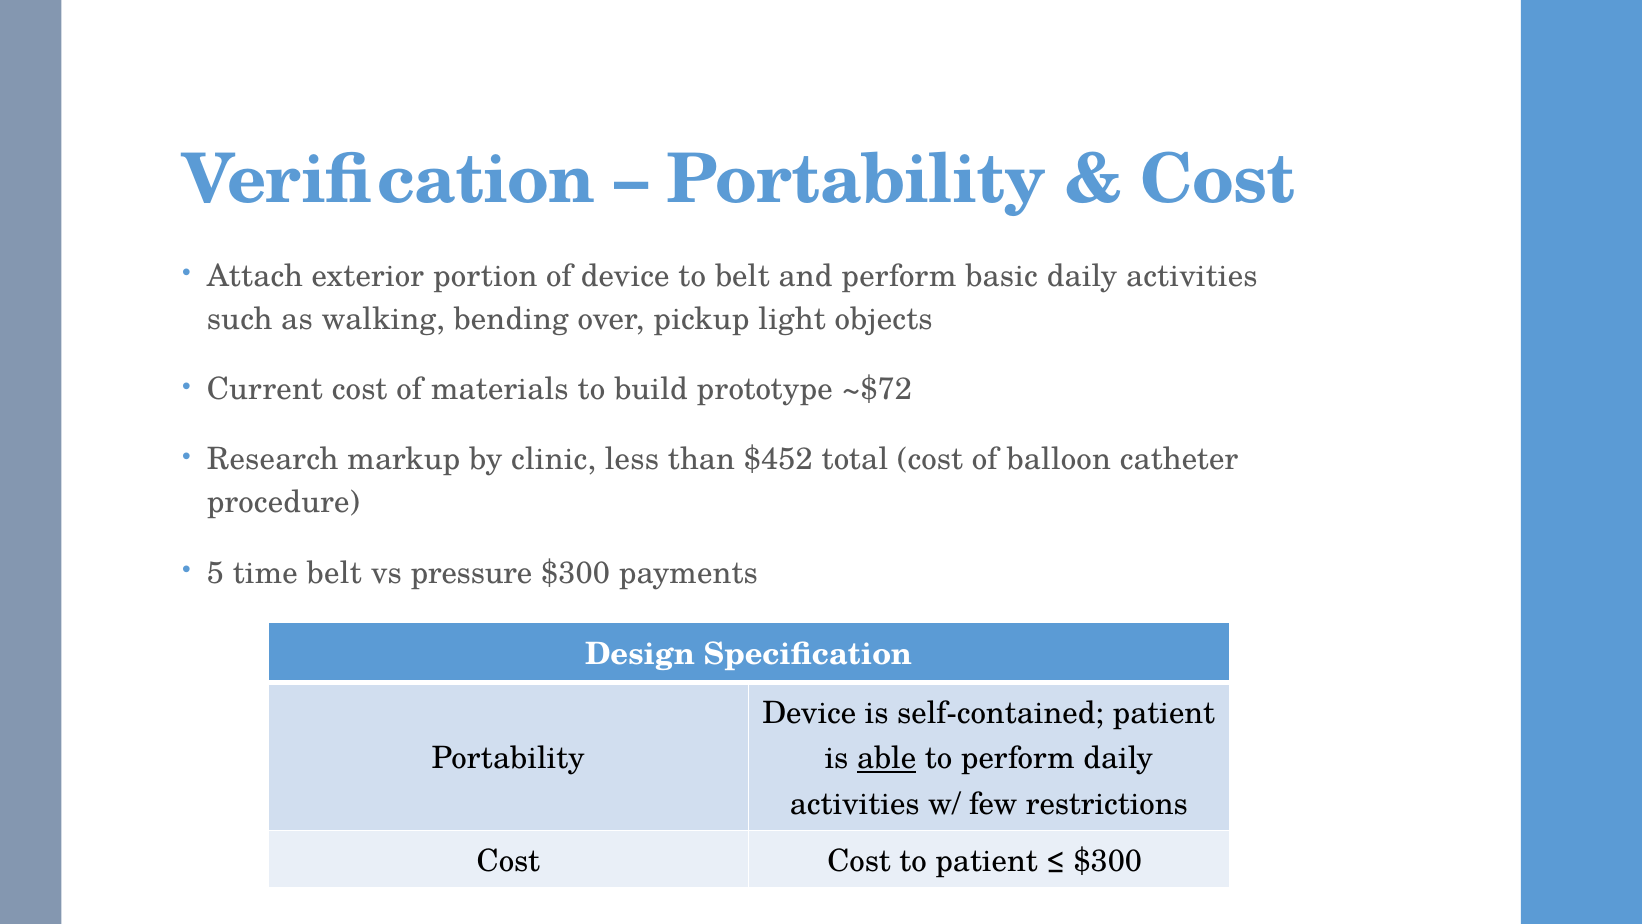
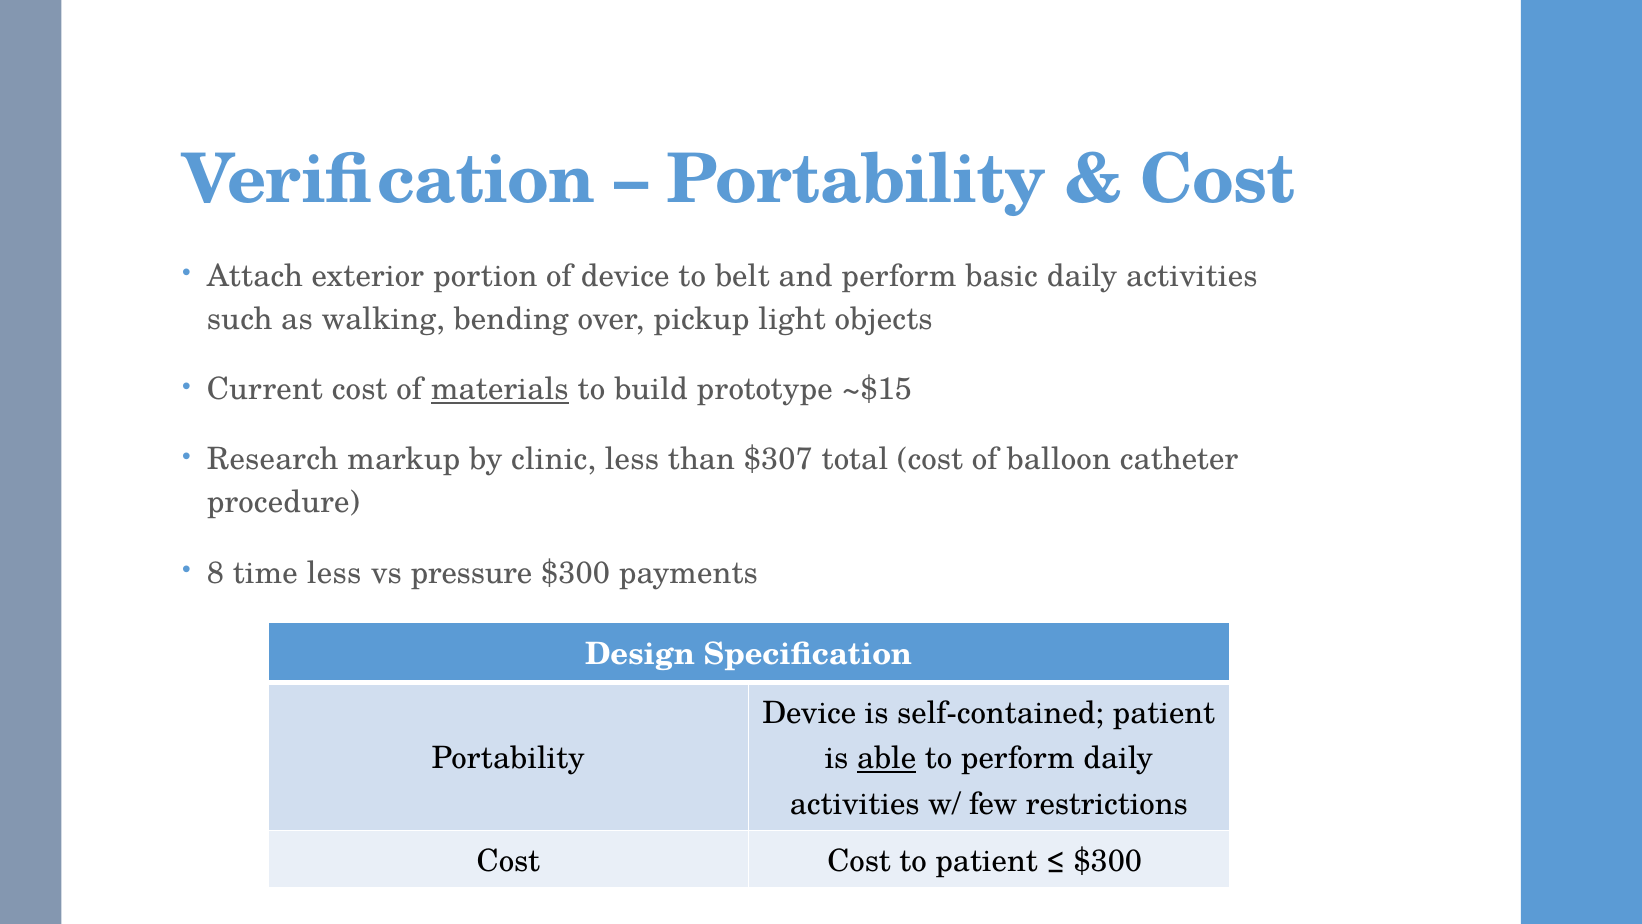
materials underline: none -> present
~$72: ~$72 -> ~$15
$452: $452 -> $307
5: 5 -> 8
time belt: belt -> less
